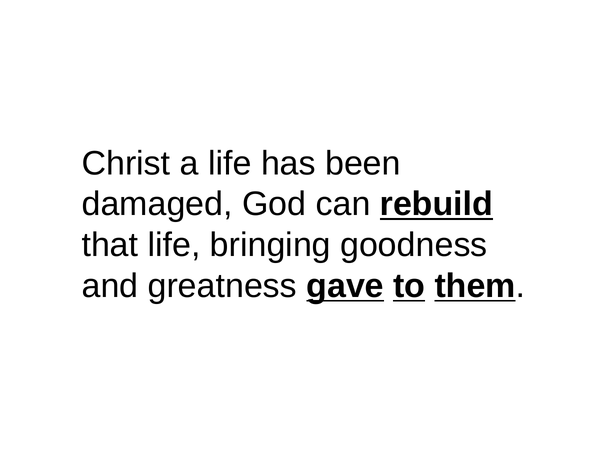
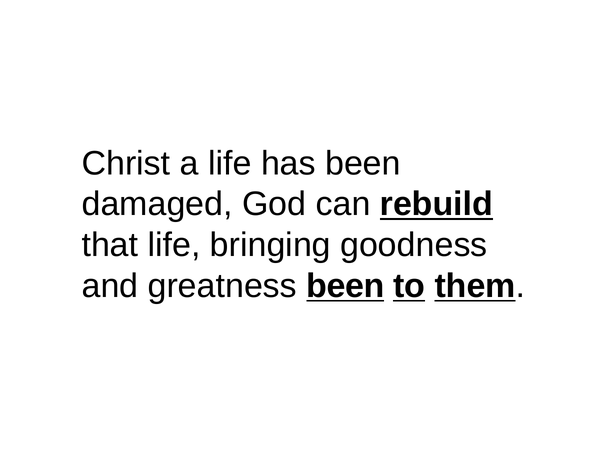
greatness gave: gave -> been
